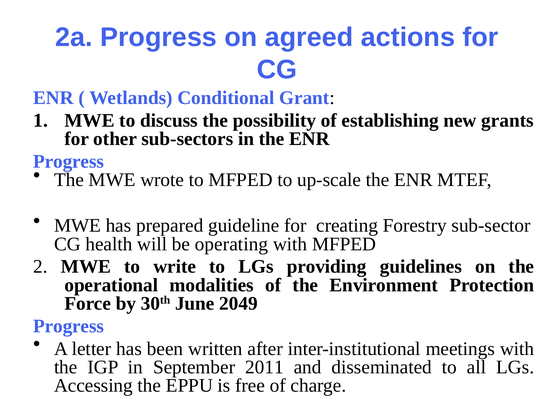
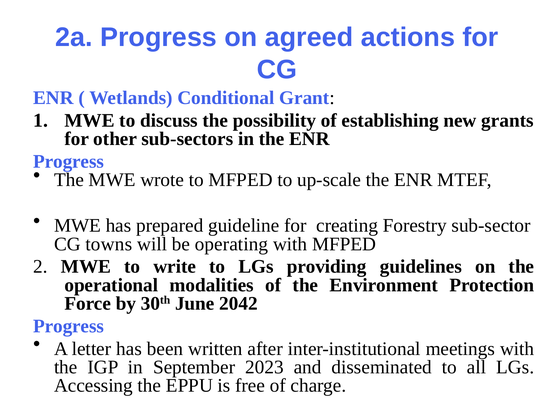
health: health -> towns
2049: 2049 -> 2042
2011: 2011 -> 2023
